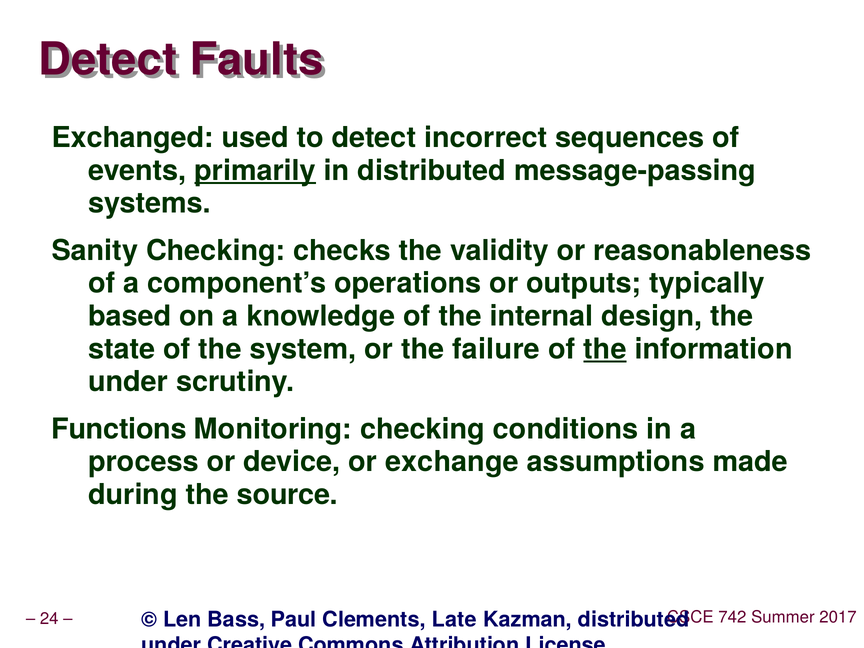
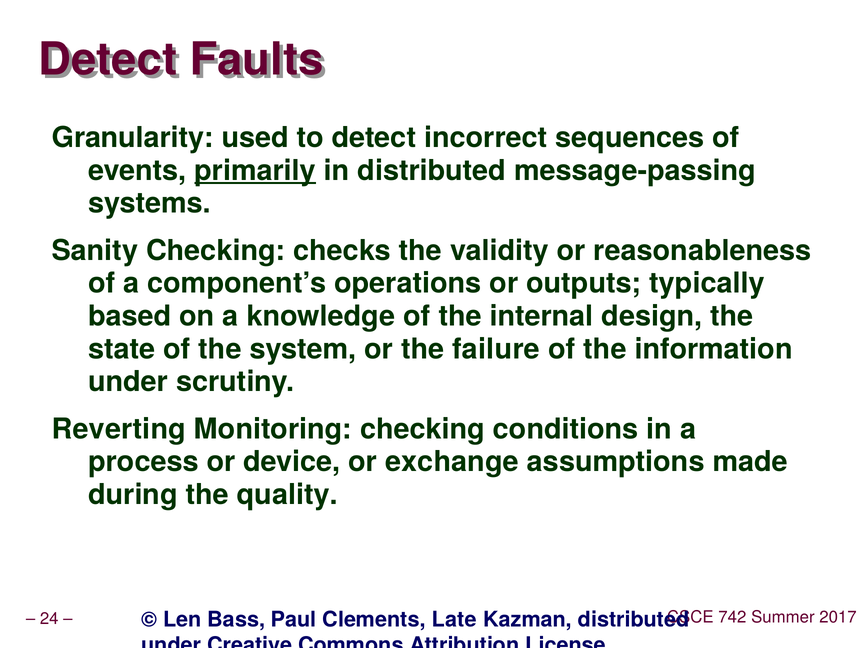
Exchanged: Exchanged -> Granularity
the at (605, 349) underline: present -> none
Functions: Functions -> Reverting
source: source -> quality
